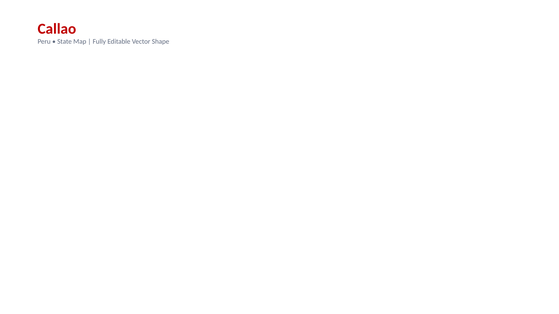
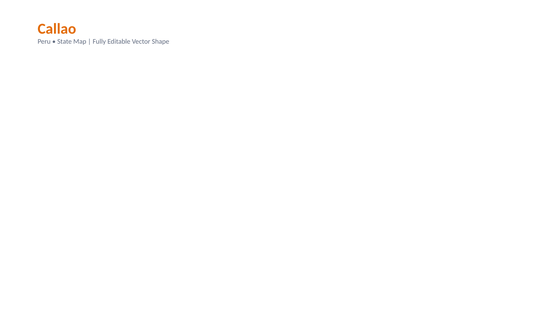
Callao colour: red -> orange
